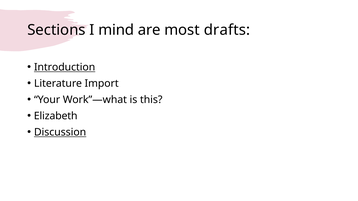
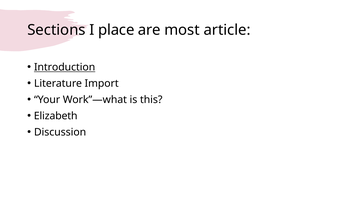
mind: mind -> place
drafts: drafts -> article
Discussion underline: present -> none
